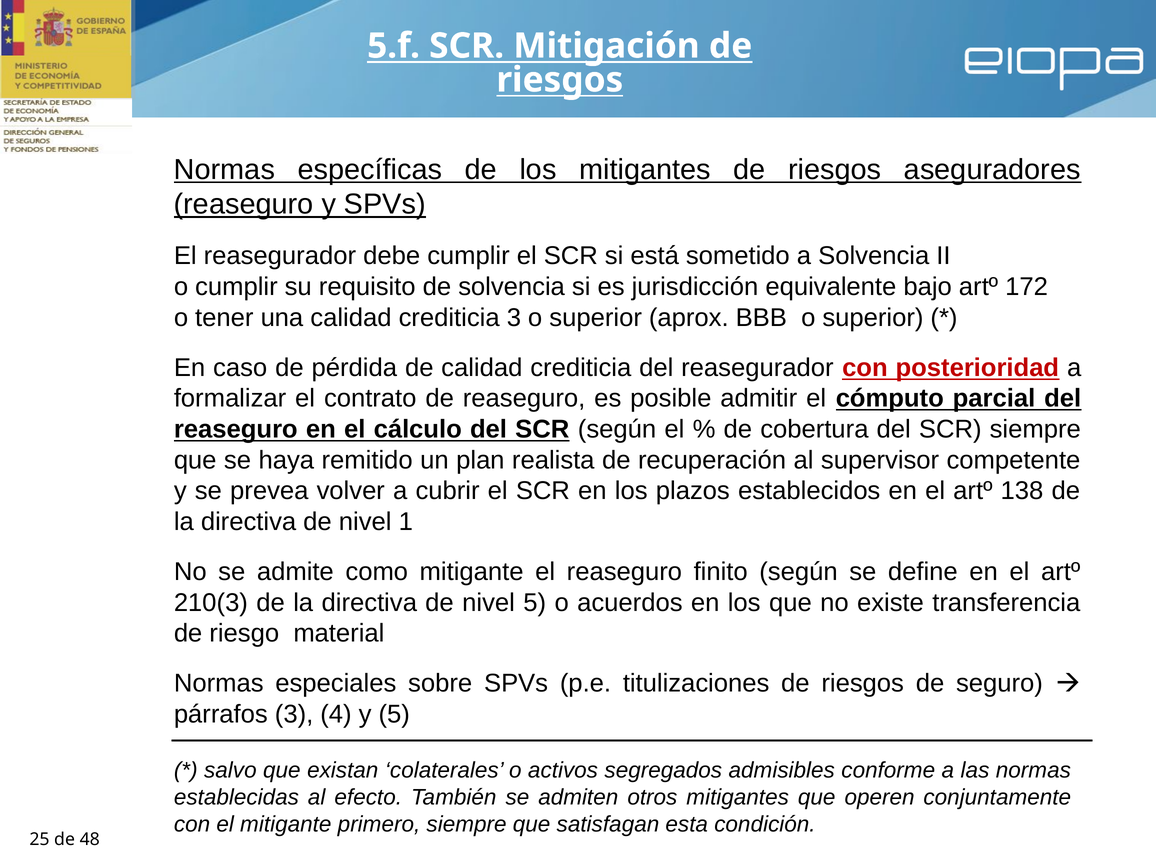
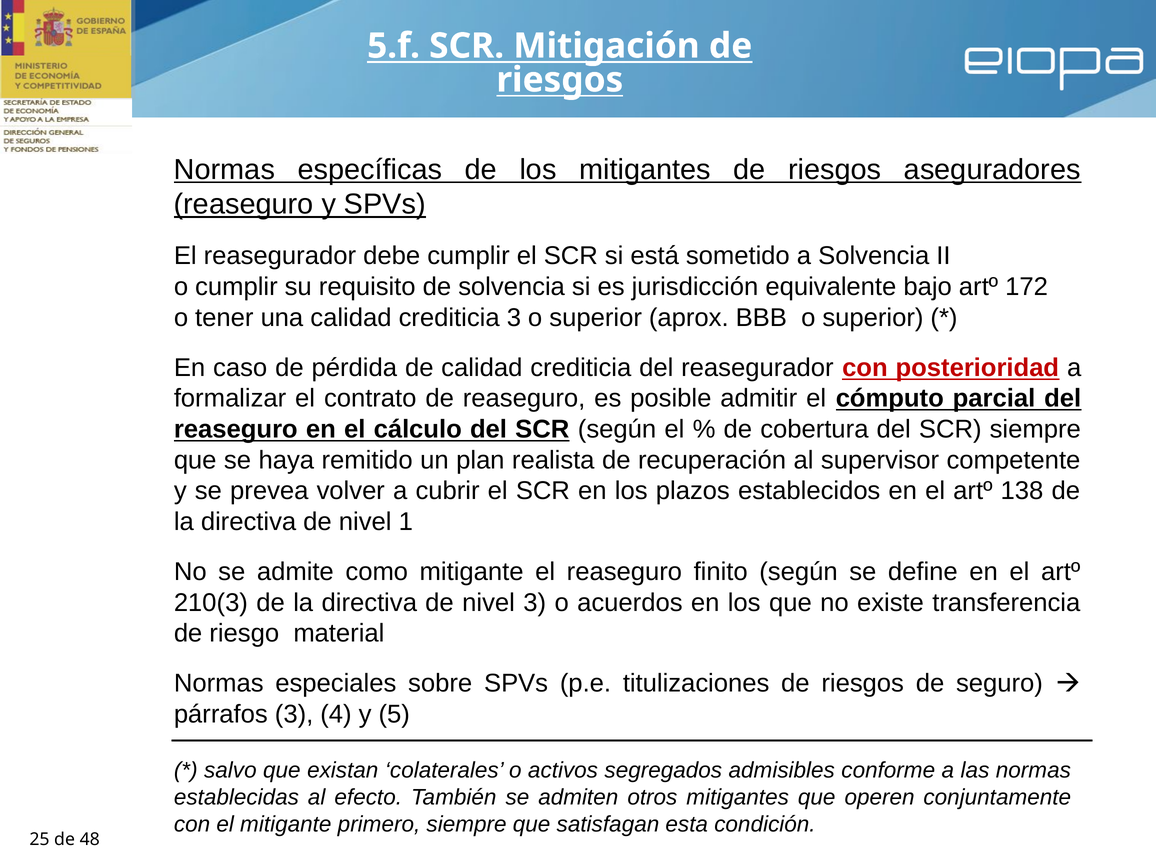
nivel 5: 5 -> 3
